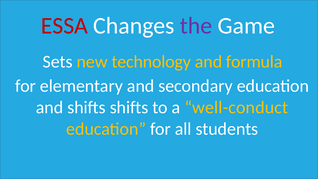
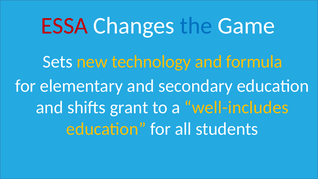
the colour: purple -> blue
shifts shifts: shifts -> grant
well-conduct: well-conduct -> well-includes
